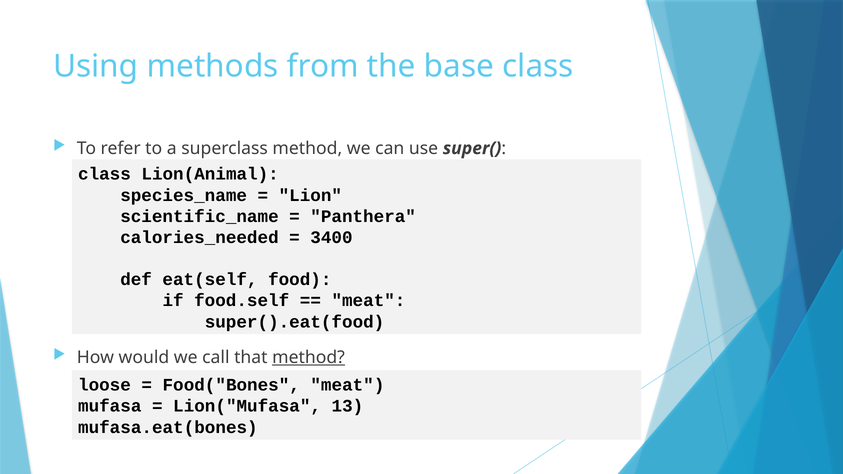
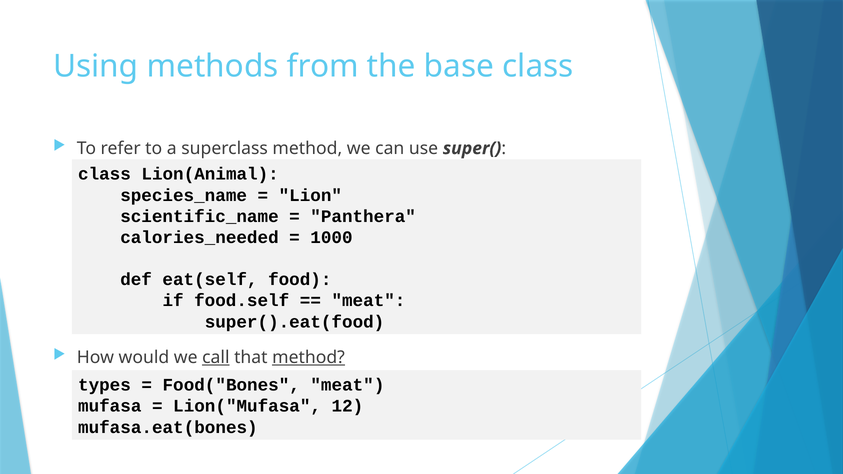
3400: 3400 -> 1000
call underline: none -> present
loose: loose -> types
13: 13 -> 12
